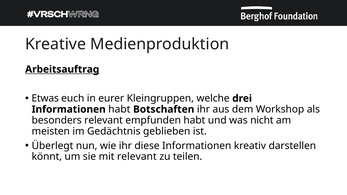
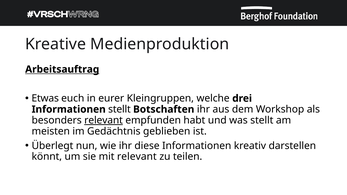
Informationen habt: habt -> stellt
relevant at (104, 120) underline: none -> present
was nicht: nicht -> stellt
